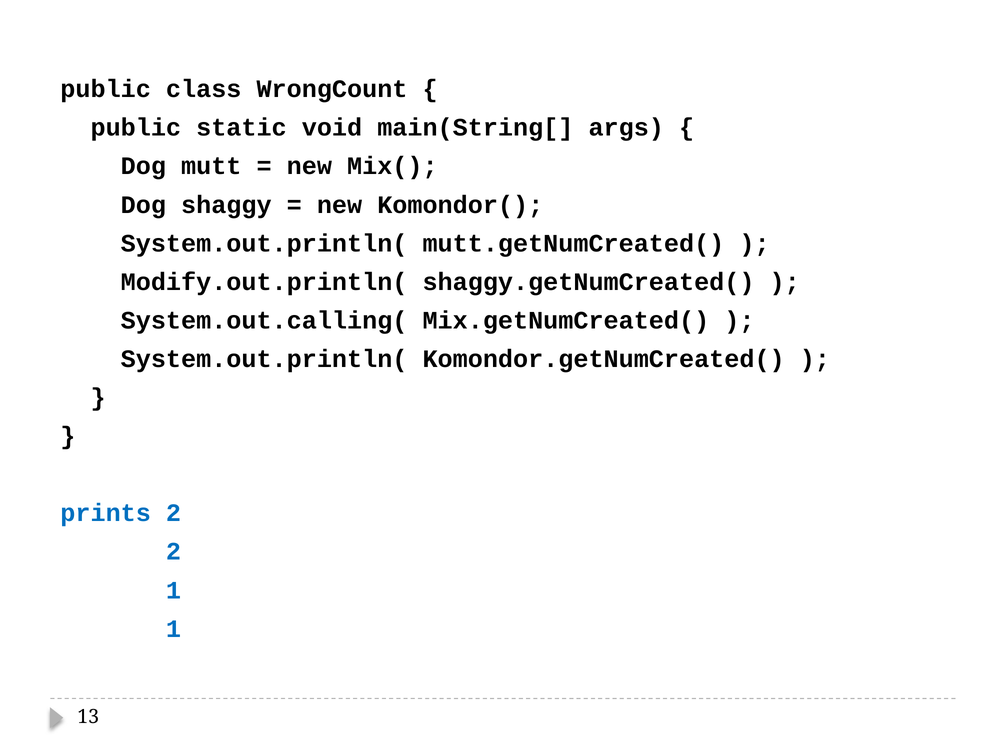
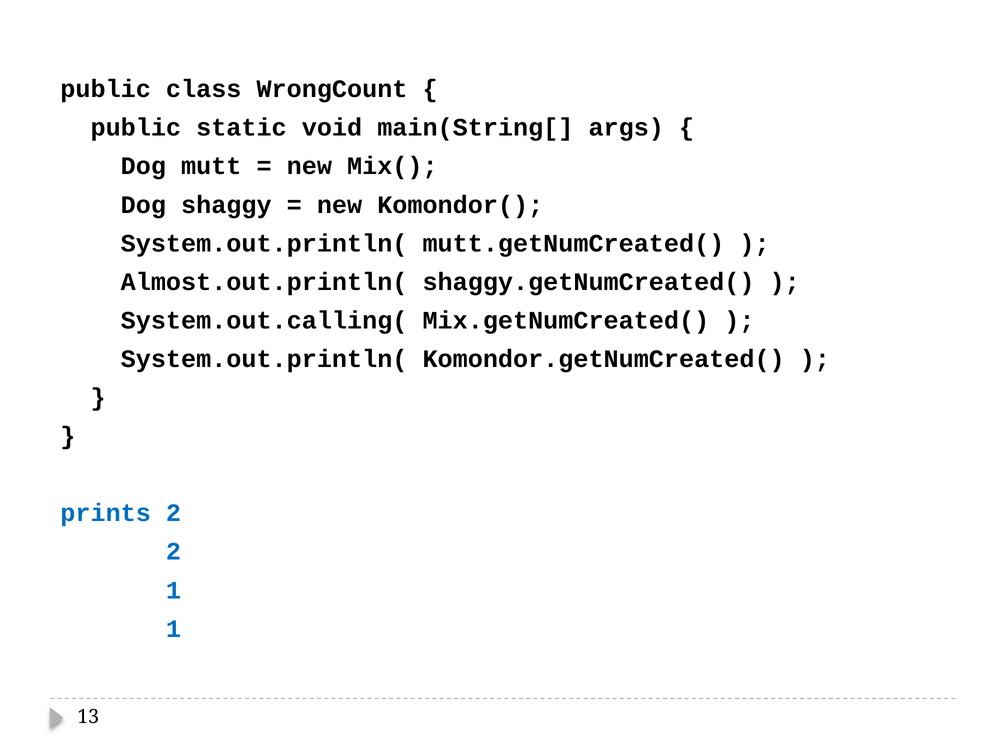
Modify.out.println(: Modify.out.println( -> Almost.out.println(
